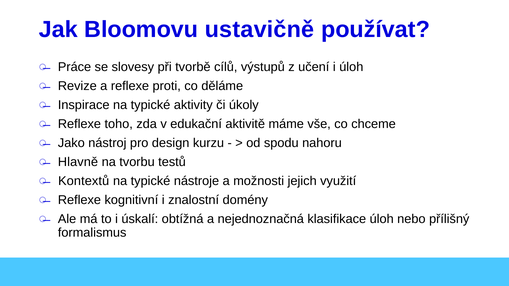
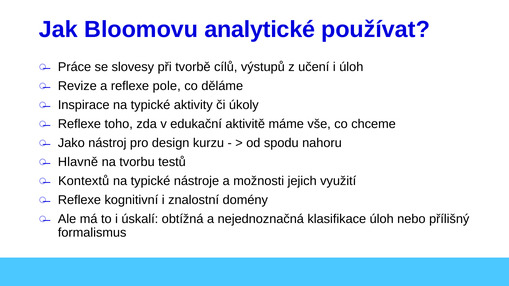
ustavičně: ustavičně -> analytické
proti: proti -> pole
